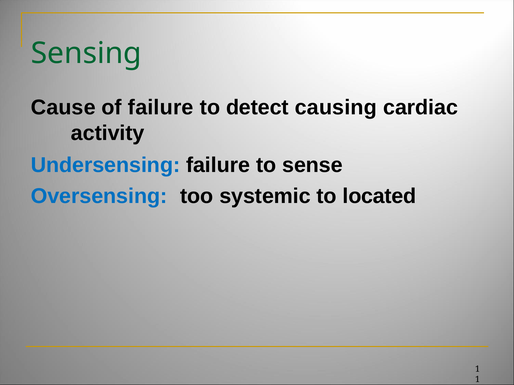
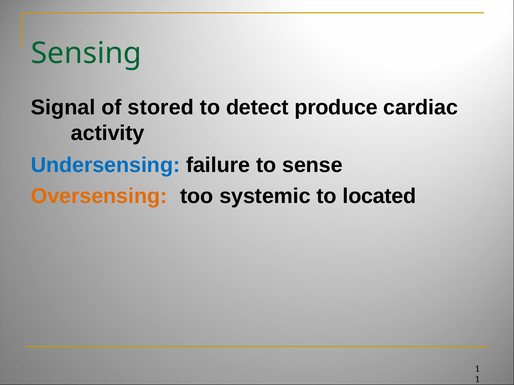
Cause: Cause -> Signal
of failure: failure -> stored
causing: causing -> produce
Oversensing colour: blue -> orange
